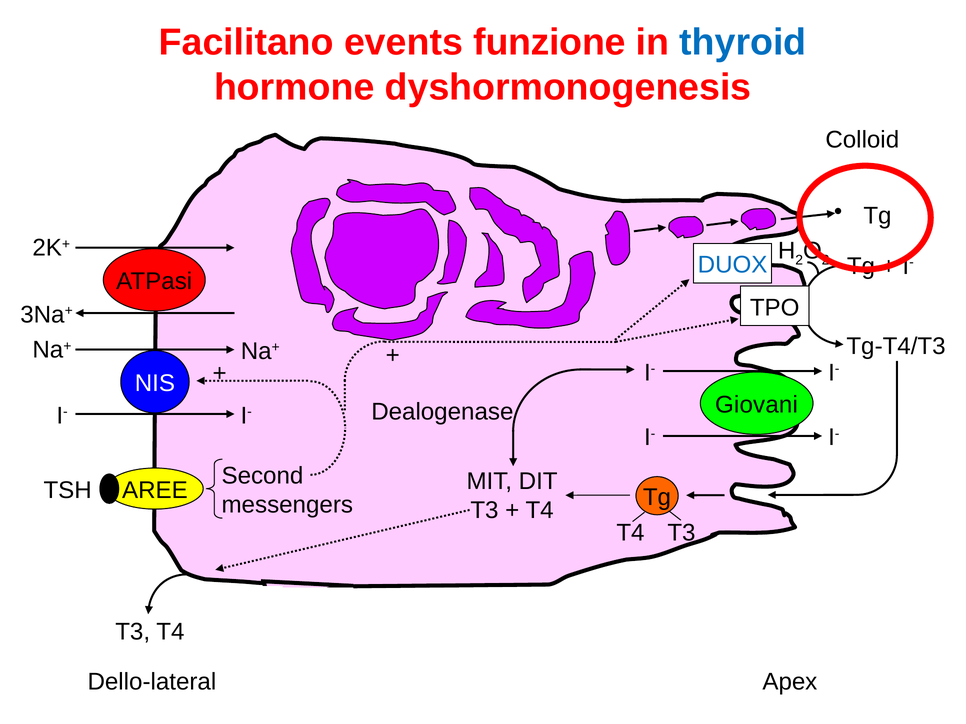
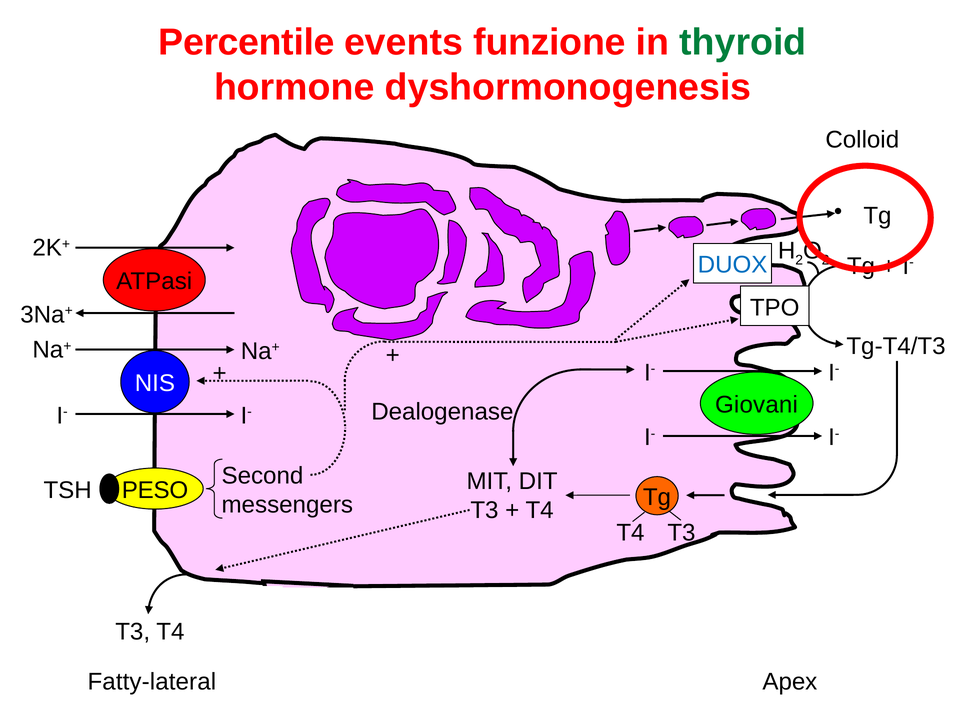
Facilitano: Facilitano -> Percentile
thyroid colour: blue -> green
AREE: AREE -> PESO
Dello-lateral: Dello-lateral -> Fatty-lateral
